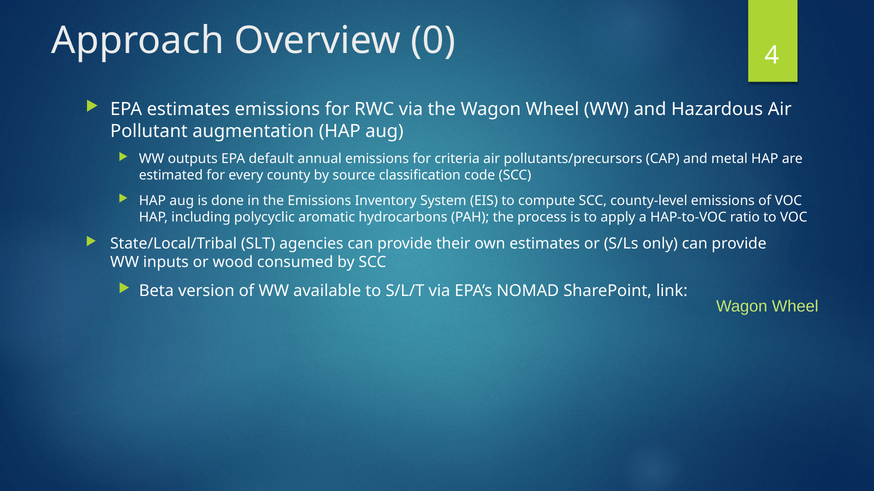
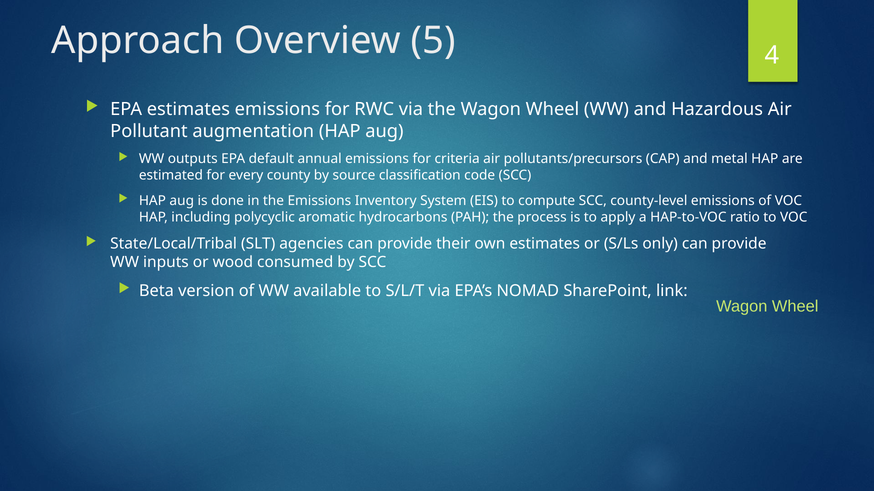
0: 0 -> 5
